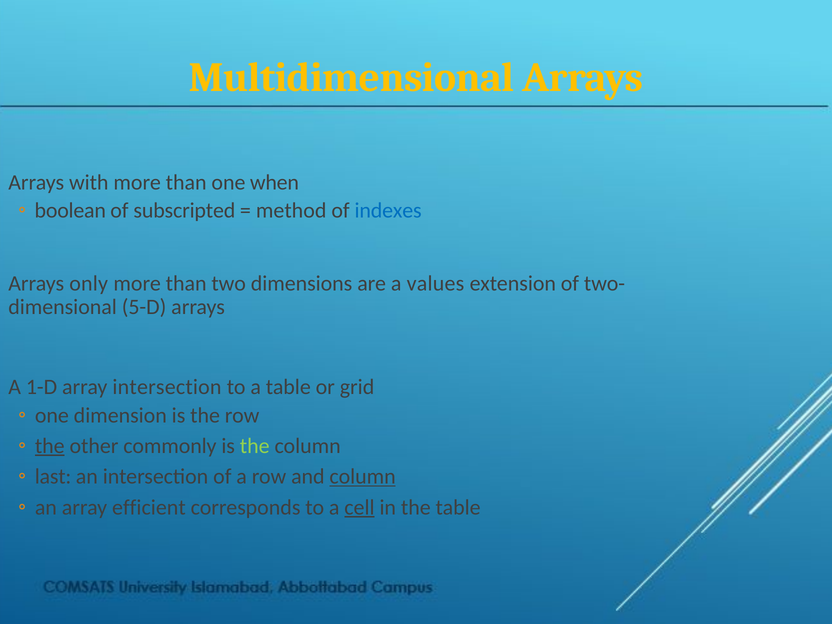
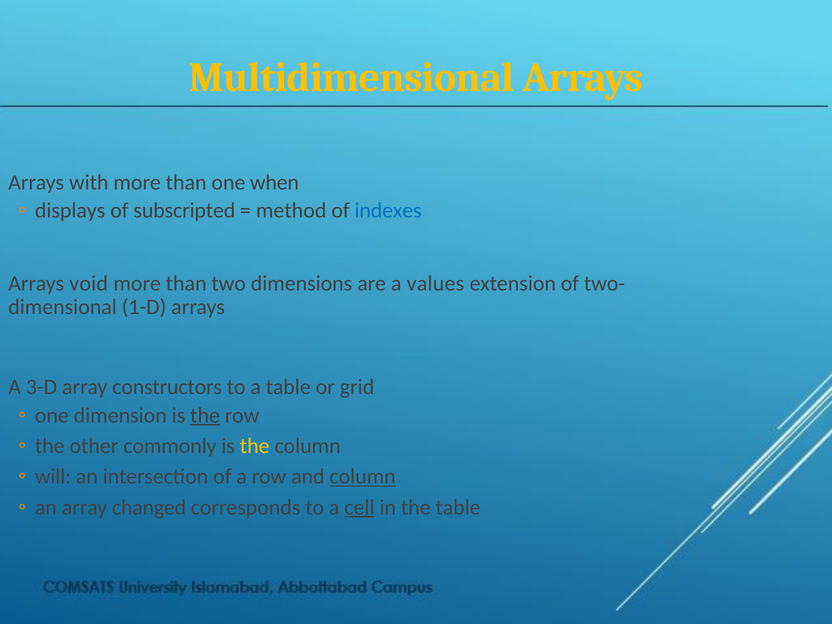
boolean: boolean -> displays
only: only -> void
5-D: 5-D -> 1-D
1-D: 1-D -> 3-D
array intersection: intersection -> constructors
the at (205, 415) underline: none -> present
the at (50, 446) underline: present -> none
the at (255, 446) colour: light green -> yellow
last: last -> will
efficient: efficient -> changed
